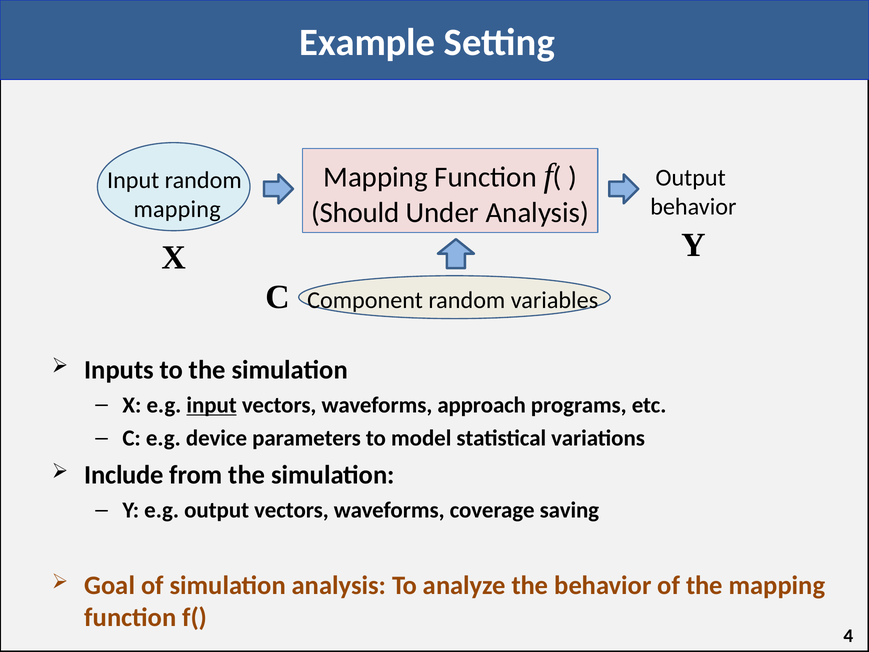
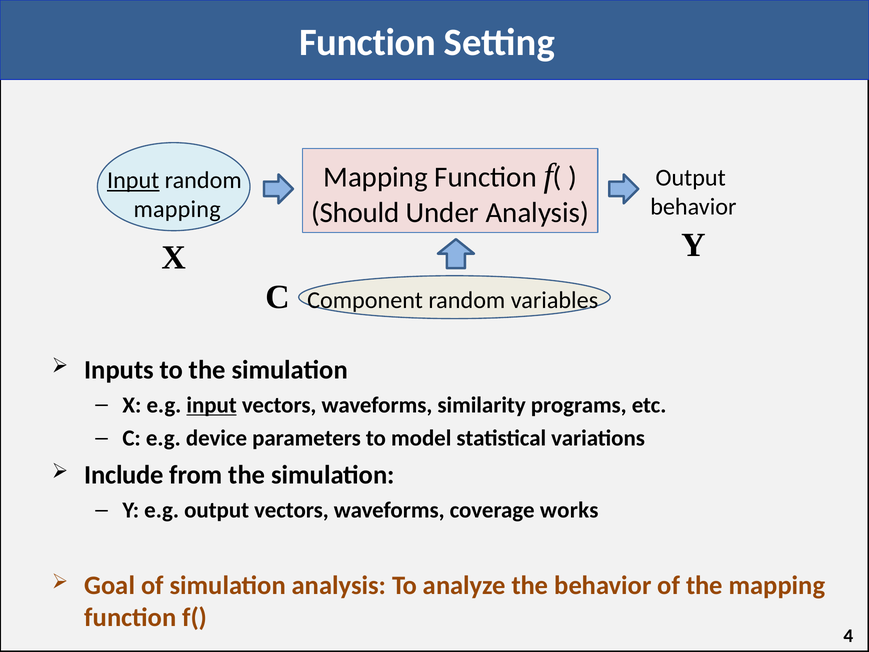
Example at (367, 43): Example -> Function
Input at (133, 180) underline: none -> present
approach: approach -> similarity
saving: saving -> works
